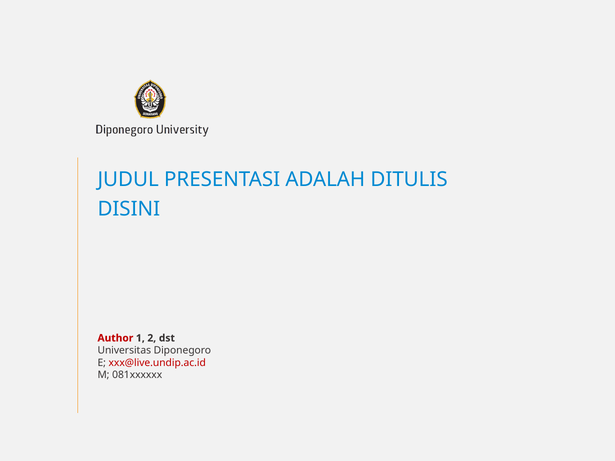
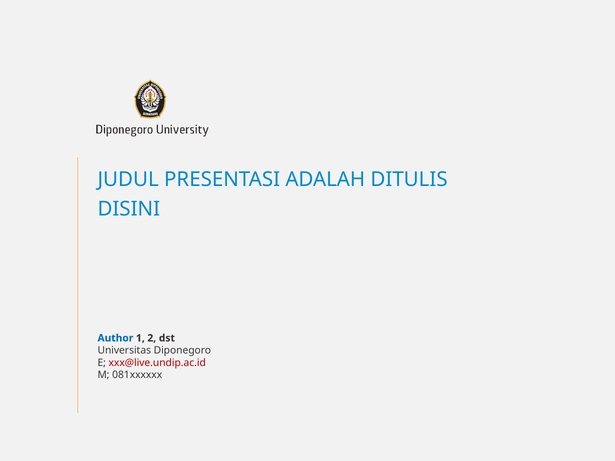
Author colour: red -> blue
